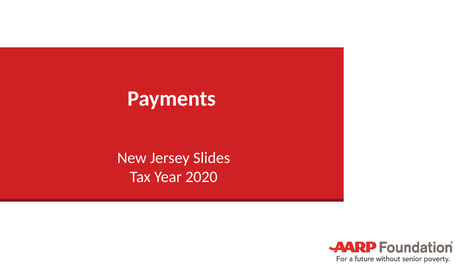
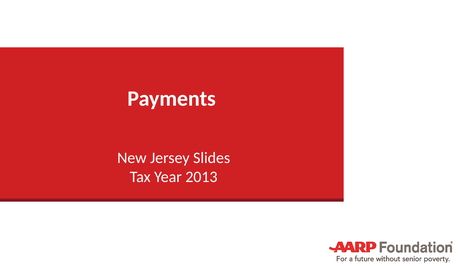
2020: 2020 -> 2013
